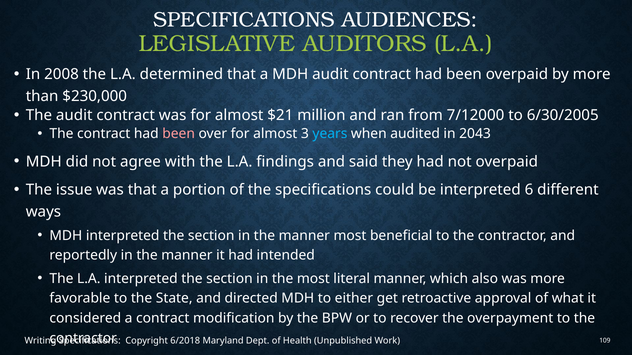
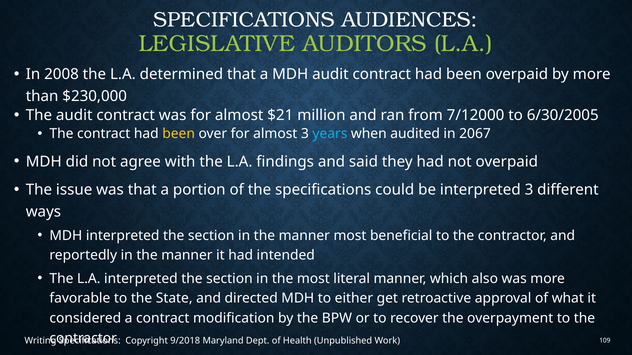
been at (179, 134) colour: pink -> yellow
2043: 2043 -> 2067
interpreted 6: 6 -> 3
6/2018: 6/2018 -> 9/2018
